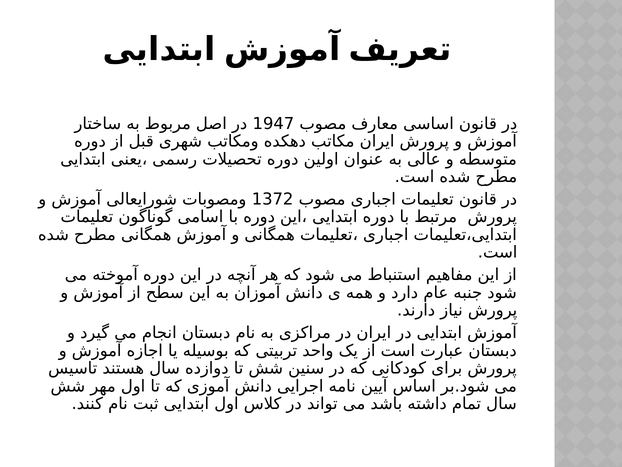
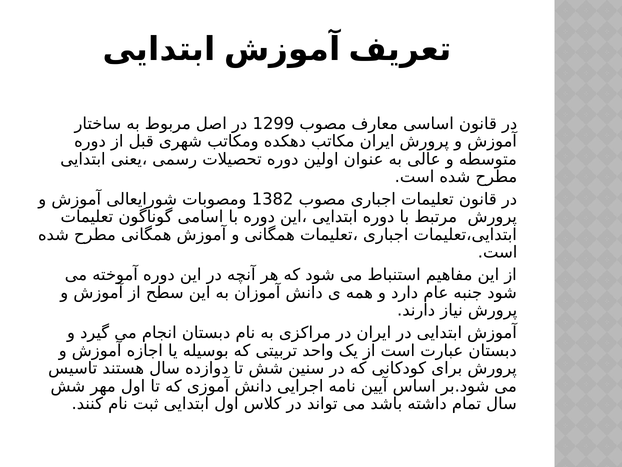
1947: 1947 -> 1299
1372: 1372 -> 1382
